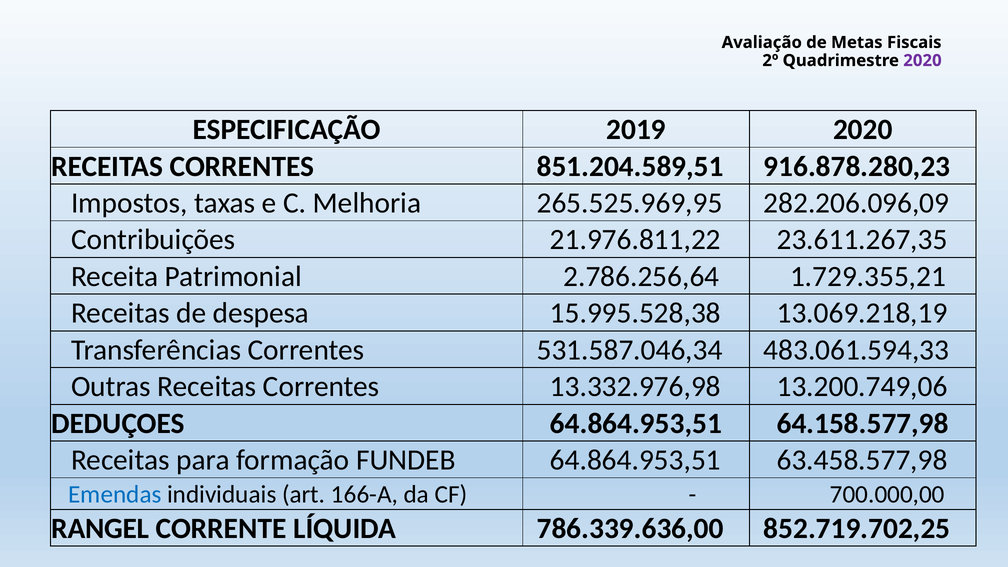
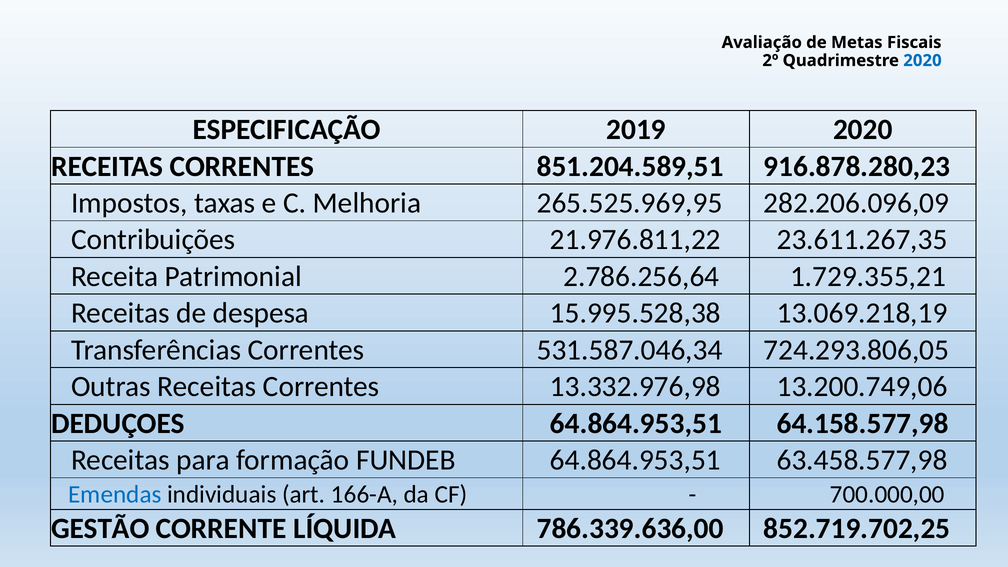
2020 at (922, 61) colour: purple -> blue
483.061.594,33: 483.061.594,33 -> 724.293.806,05
RANGEL: RANGEL -> GESTÃO
